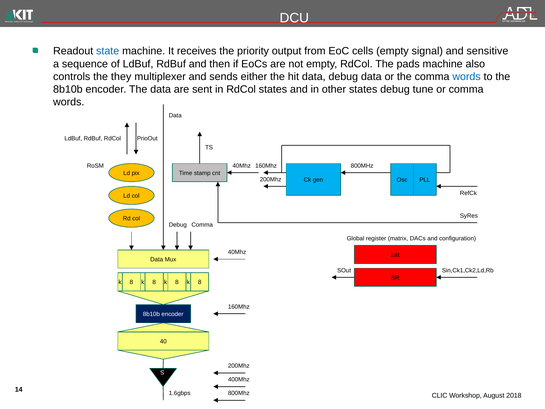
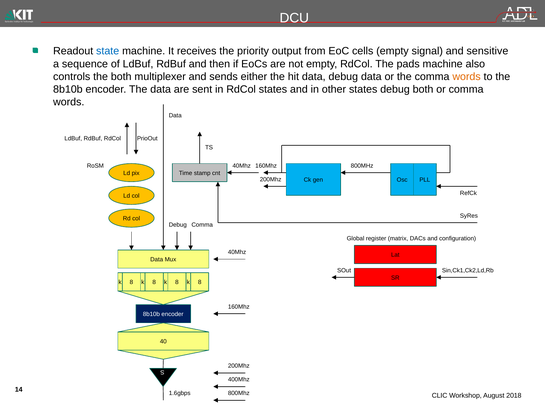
the they: they -> both
words at (467, 77) colour: blue -> orange
debug tune: tune -> both
